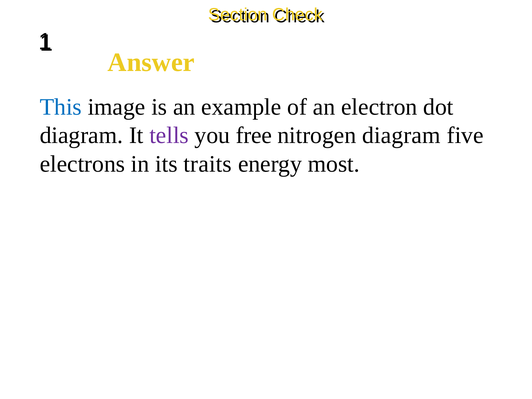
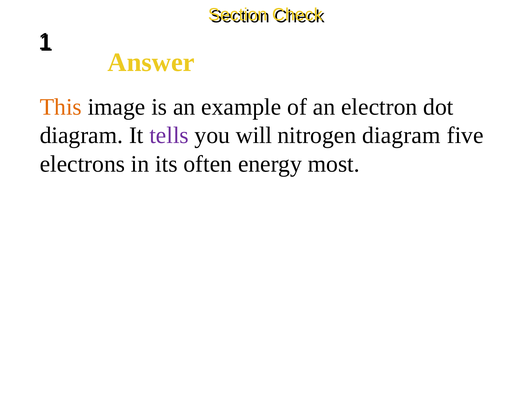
This colour: blue -> orange
free: free -> will
traits: traits -> often
